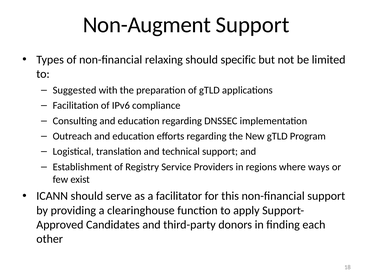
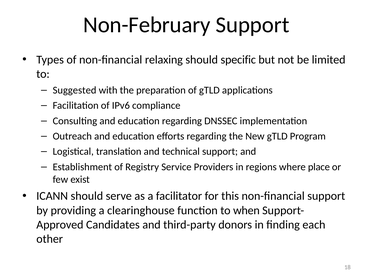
Non-Augment: Non-Augment -> Non-February
ways: ways -> place
apply: apply -> when
